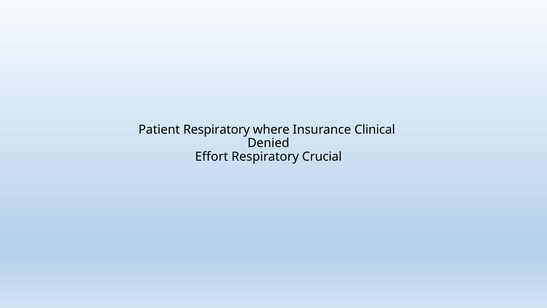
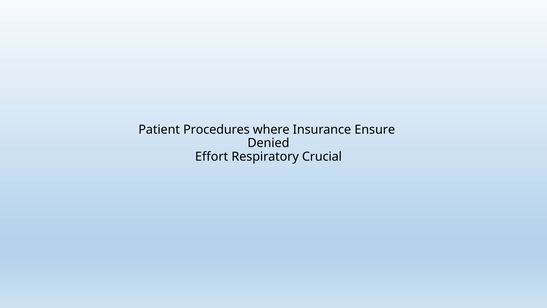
Patient Respiratory: Respiratory -> Procedures
Clinical: Clinical -> Ensure
